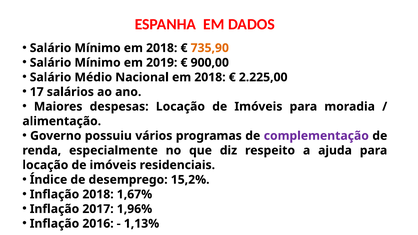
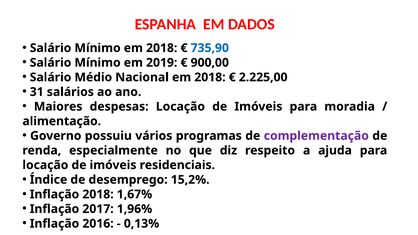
735,90 colour: orange -> blue
17: 17 -> 31
1,13%: 1,13% -> 0,13%
